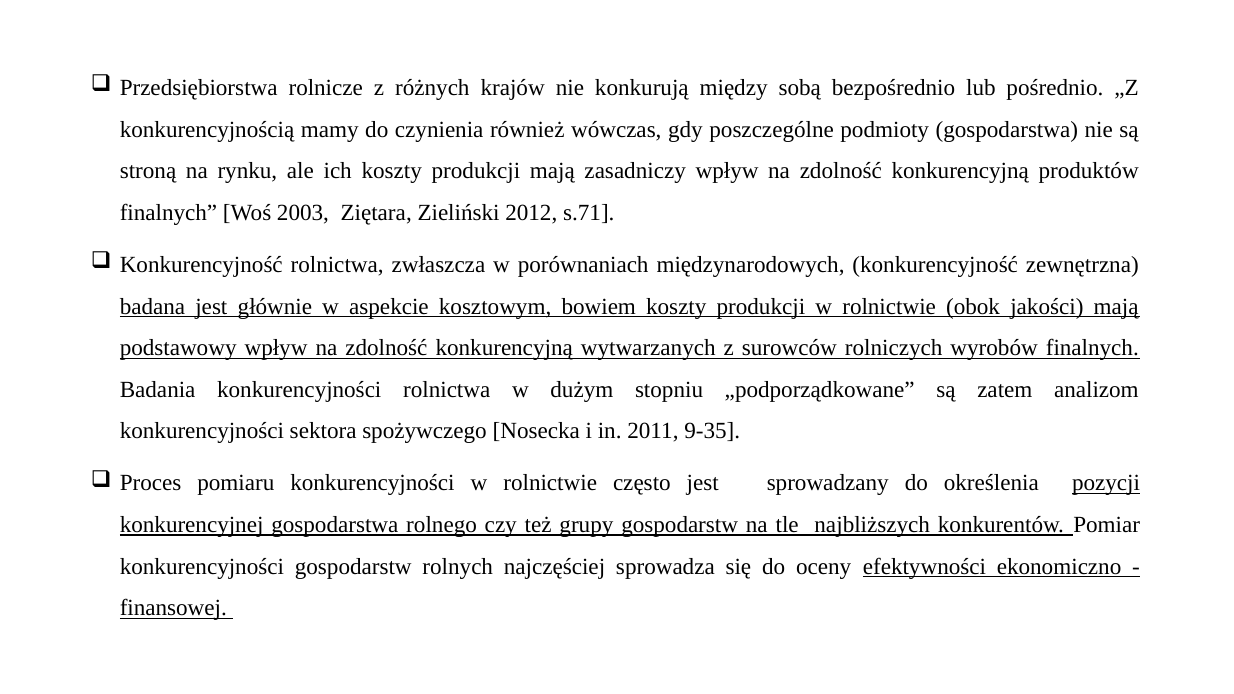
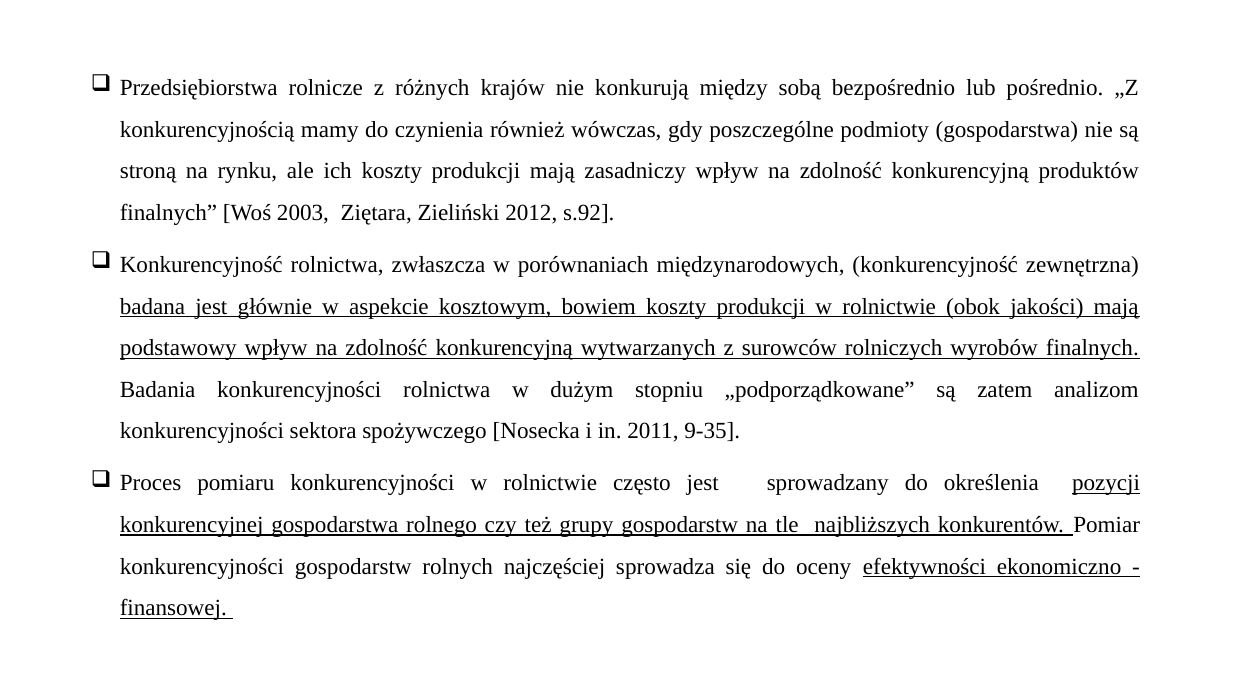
s.71: s.71 -> s.92
